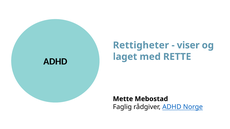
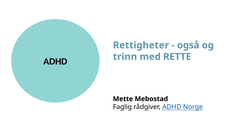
viser: viser -> også
laget: laget -> trinn
